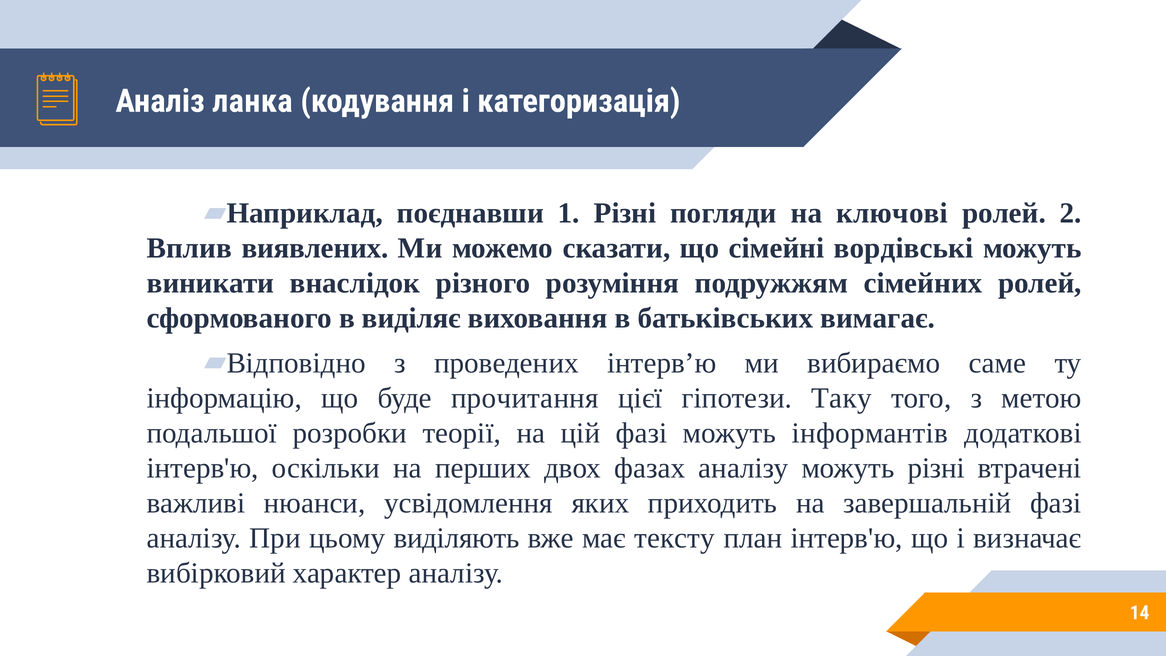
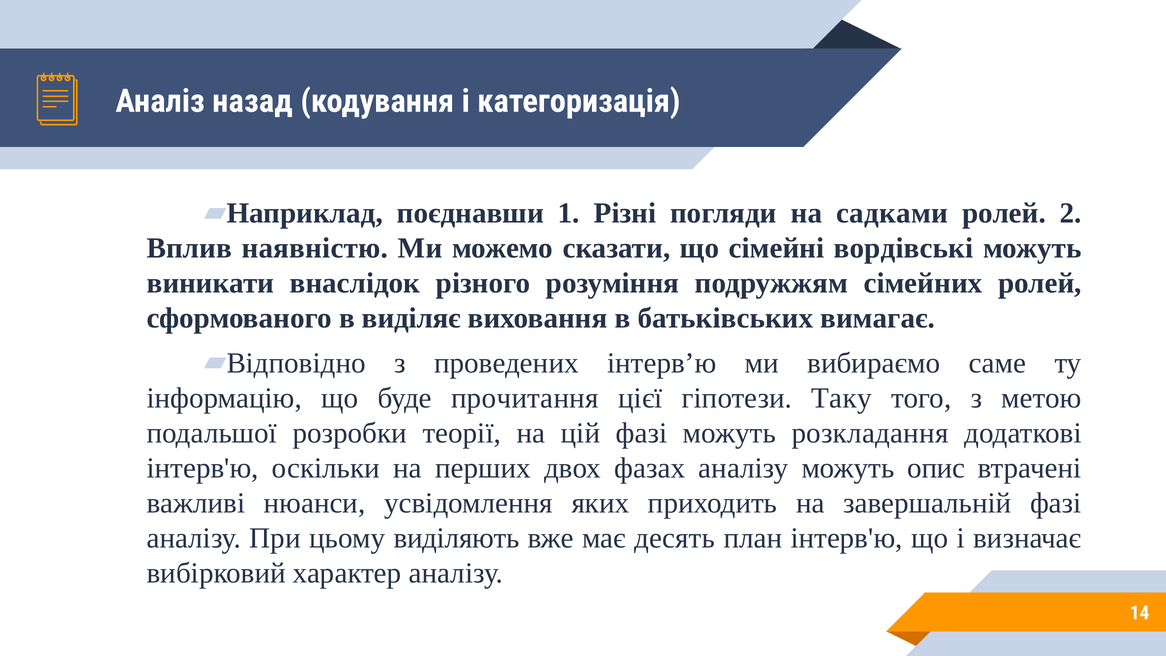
ланка: ланка -> назад
ключові: ключові -> садками
виявлених: виявлених -> наявністю
інформантів: інформантів -> розкладання
можуть різні: різні -> опис
тексту: тексту -> десять
